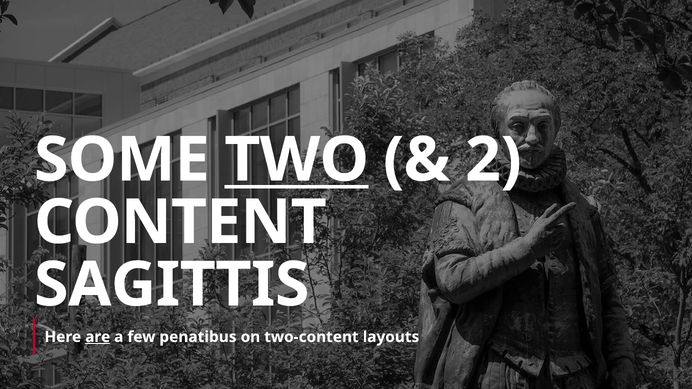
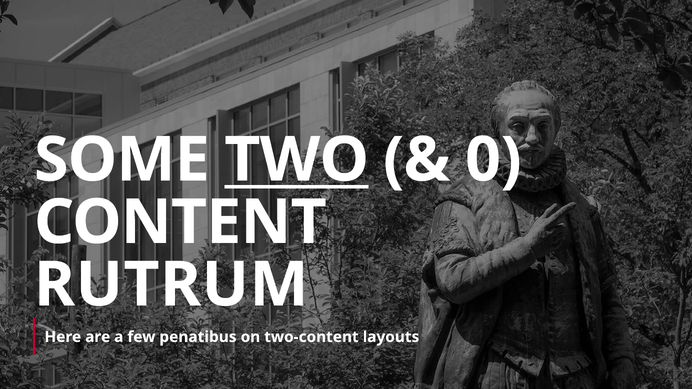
2: 2 -> 0
SAGITTIS: SAGITTIS -> RUTRUM
are underline: present -> none
